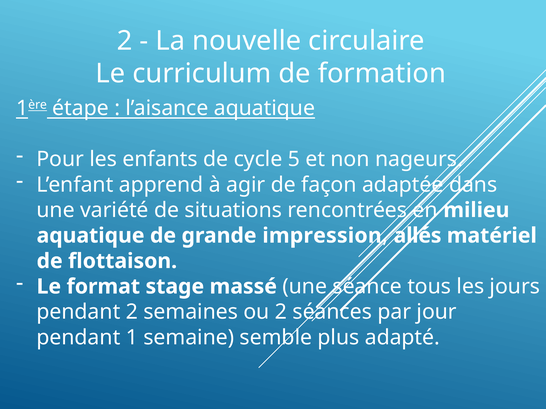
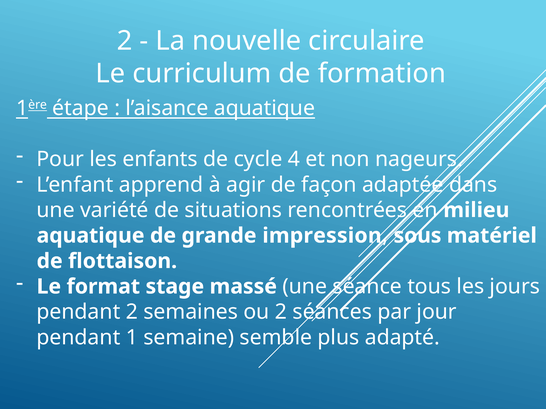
5: 5 -> 4
allés: allés -> sous
